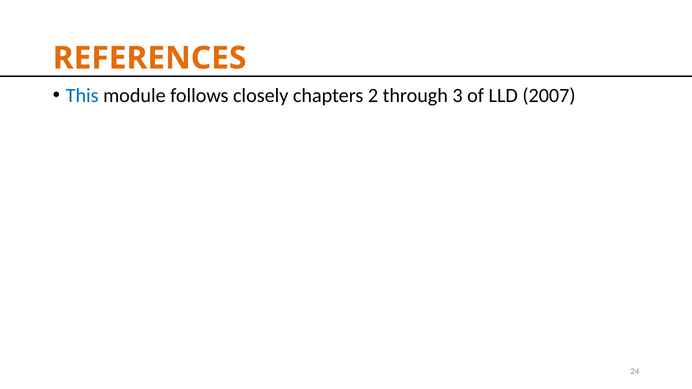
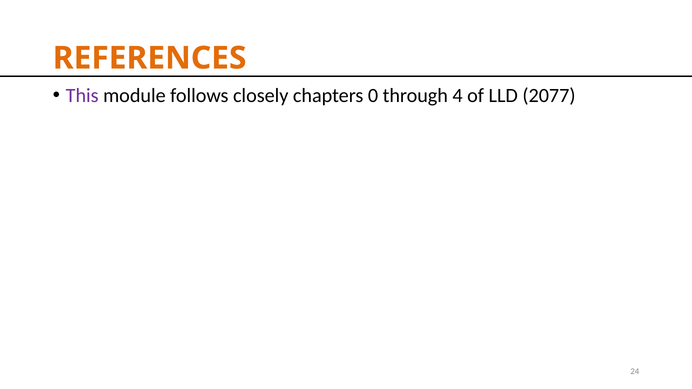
This colour: blue -> purple
2: 2 -> 0
3: 3 -> 4
2007: 2007 -> 2077
